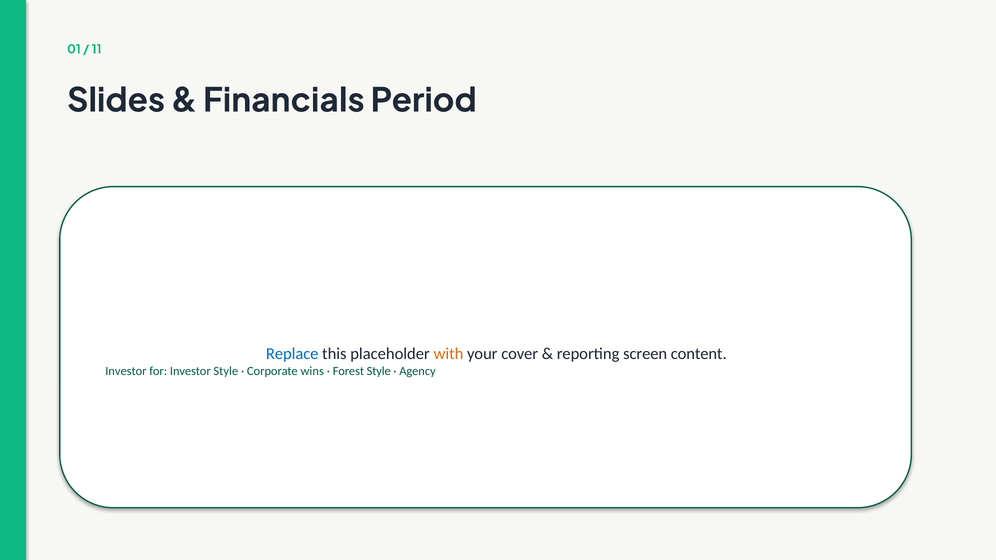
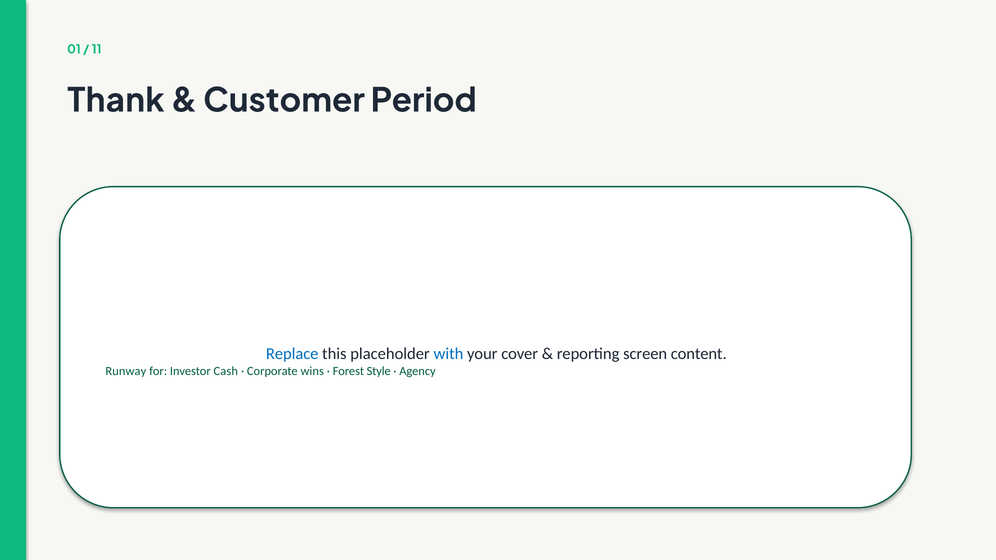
Slides: Slides -> Thank
Financials: Financials -> Customer
with colour: orange -> blue
Investor at (126, 371): Investor -> Runway
Investor Style: Style -> Cash
